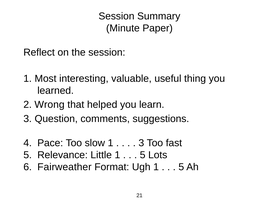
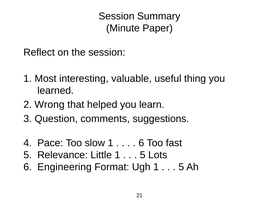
3 at (141, 143): 3 -> 6
Fairweather: Fairweather -> Engineering
